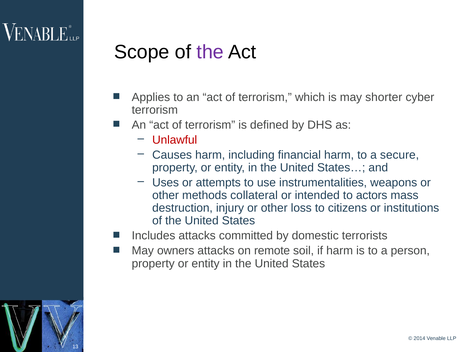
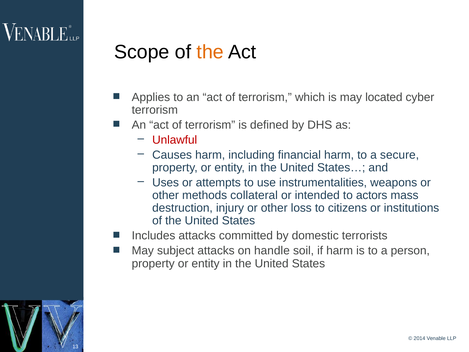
the at (210, 52) colour: purple -> orange
shorter: shorter -> located
owners: owners -> subject
remote: remote -> handle
